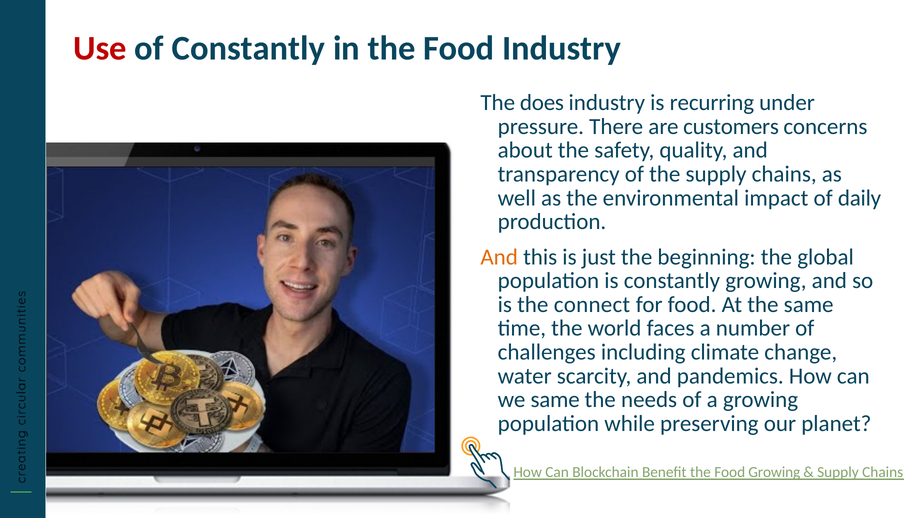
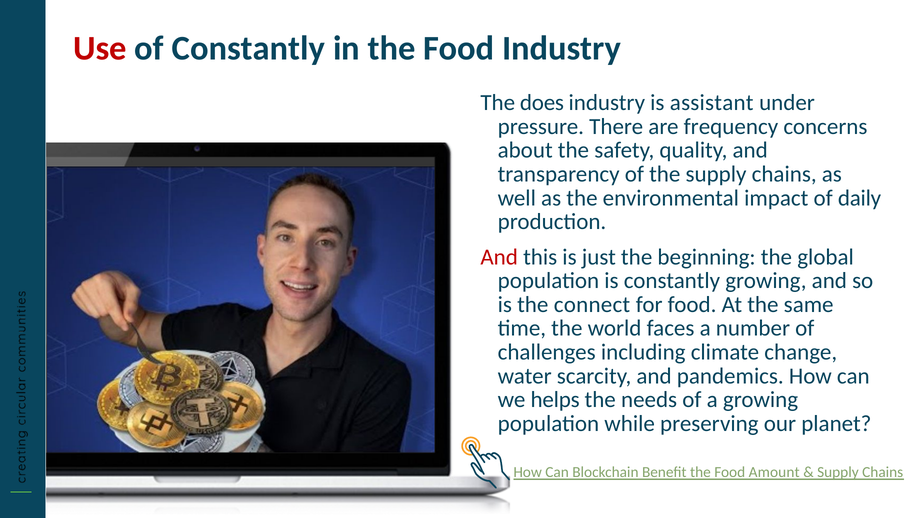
recurring: recurring -> assistant
customers: customers -> frequency
And at (499, 257) colour: orange -> red
we same: same -> helps
Food Growing: Growing -> Amount
